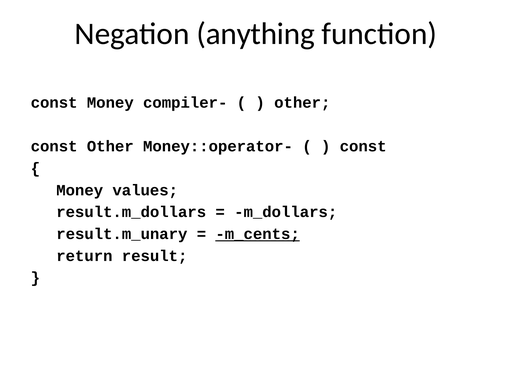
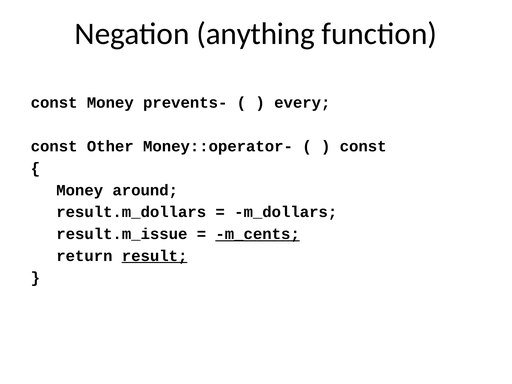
compiler-: compiler- -> prevents-
other at (302, 103): other -> every
values: values -> around
result.m_unary: result.m_unary -> result.m_issue
result underline: none -> present
